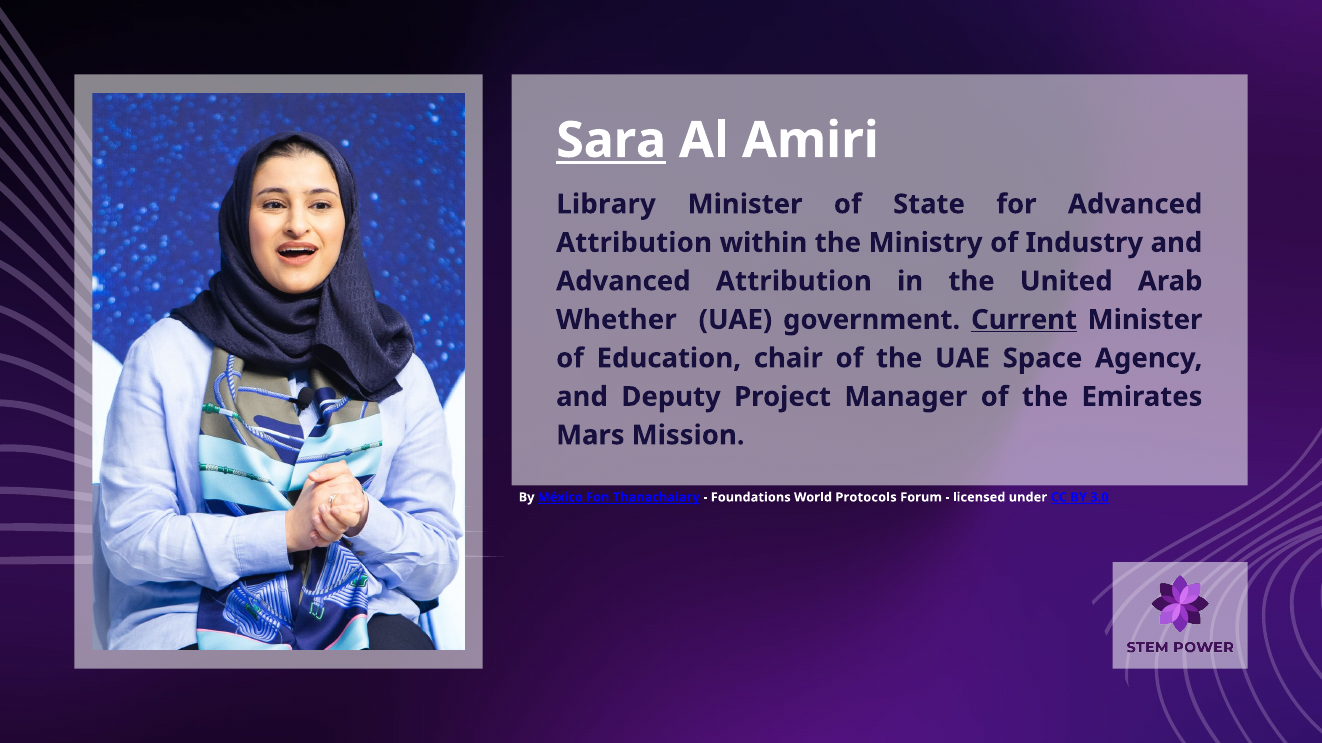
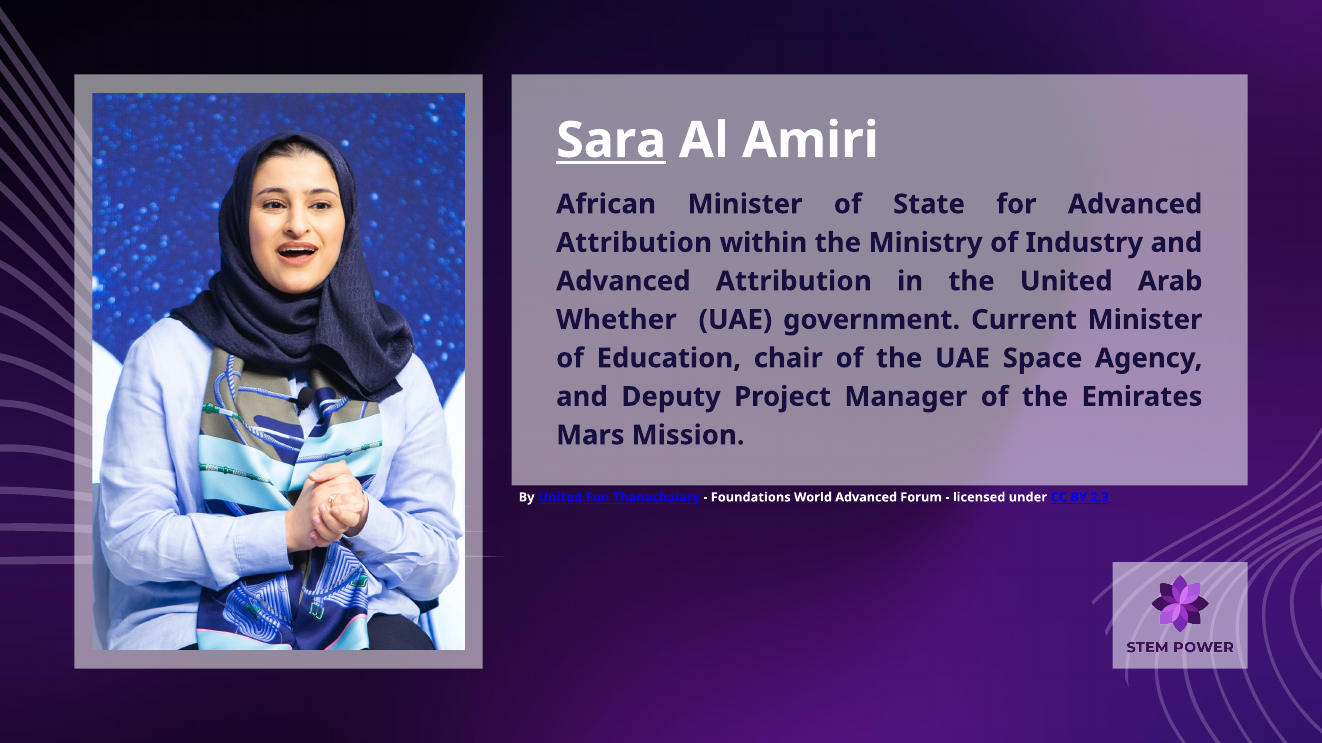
Library: Library -> African
Current underline: present -> none
By México: México -> United
World Protocols: Protocols -> Advanced
3.0: 3.0 -> 2.3
